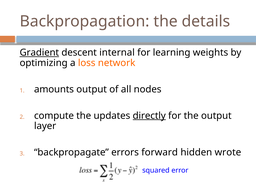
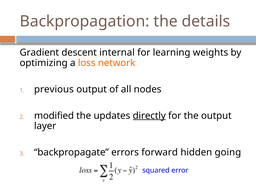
Gradient underline: present -> none
amounts: amounts -> previous
compute: compute -> modified
wrote: wrote -> going
